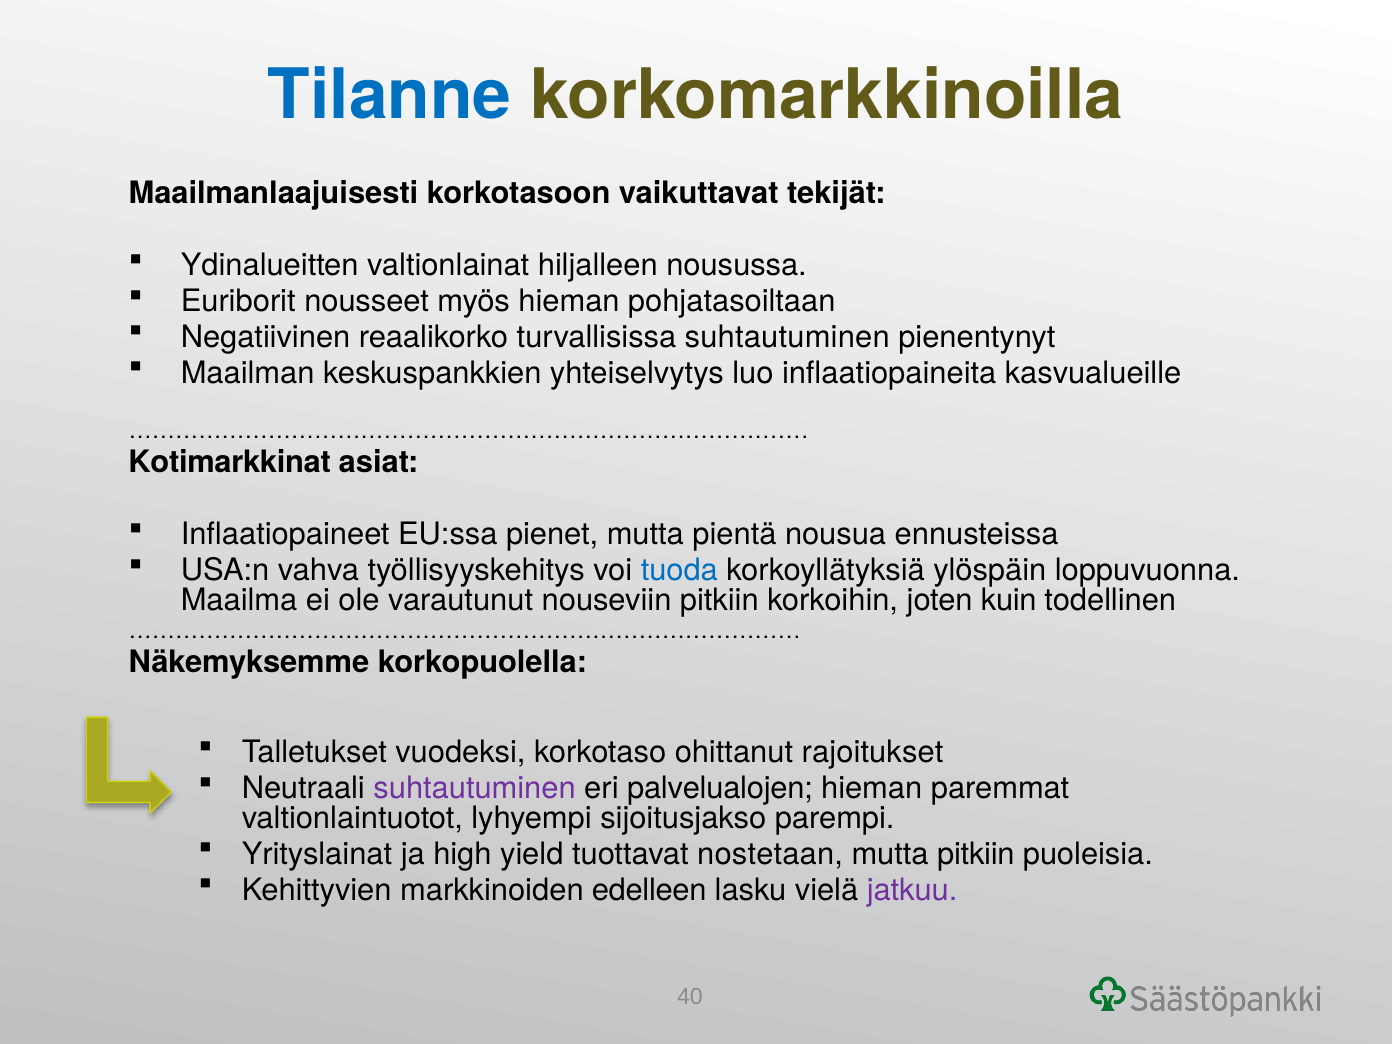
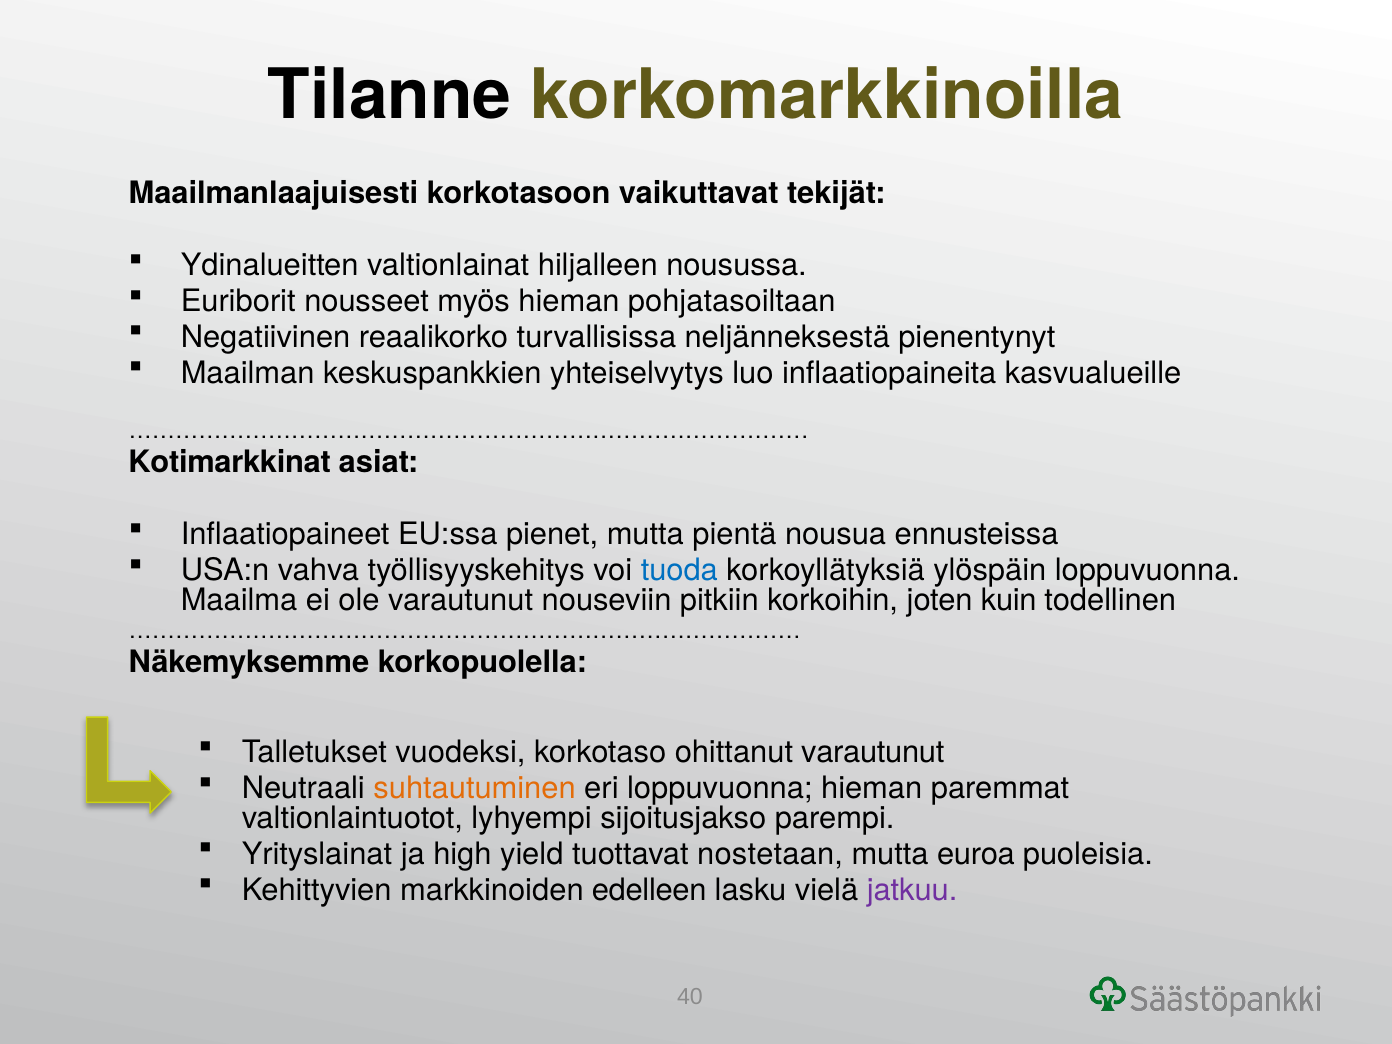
Tilanne colour: blue -> black
turvallisissa suhtautuminen: suhtautuminen -> neljänneksestä
ohittanut rajoitukset: rajoitukset -> varautunut
suhtautuminen at (475, 788) colour: purple -> orange
eri palvelualojen: palvelualojen -> loppuvuonna
mutta pitkiin: pitkiin -> euroa
